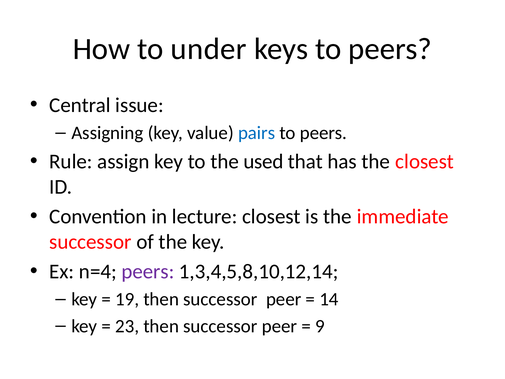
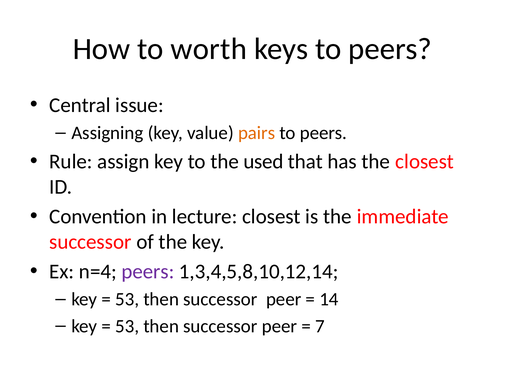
under: under -> worth
pairs colour: blue -> orange
19 at (127, 299): 19 -> 53
23 at (127, 326): 23 -> 53
9: 9 -> 7
